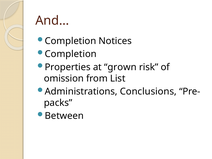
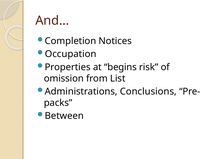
Completion at (71, 54): Completion -> Occupation
grown: grown -> begins
